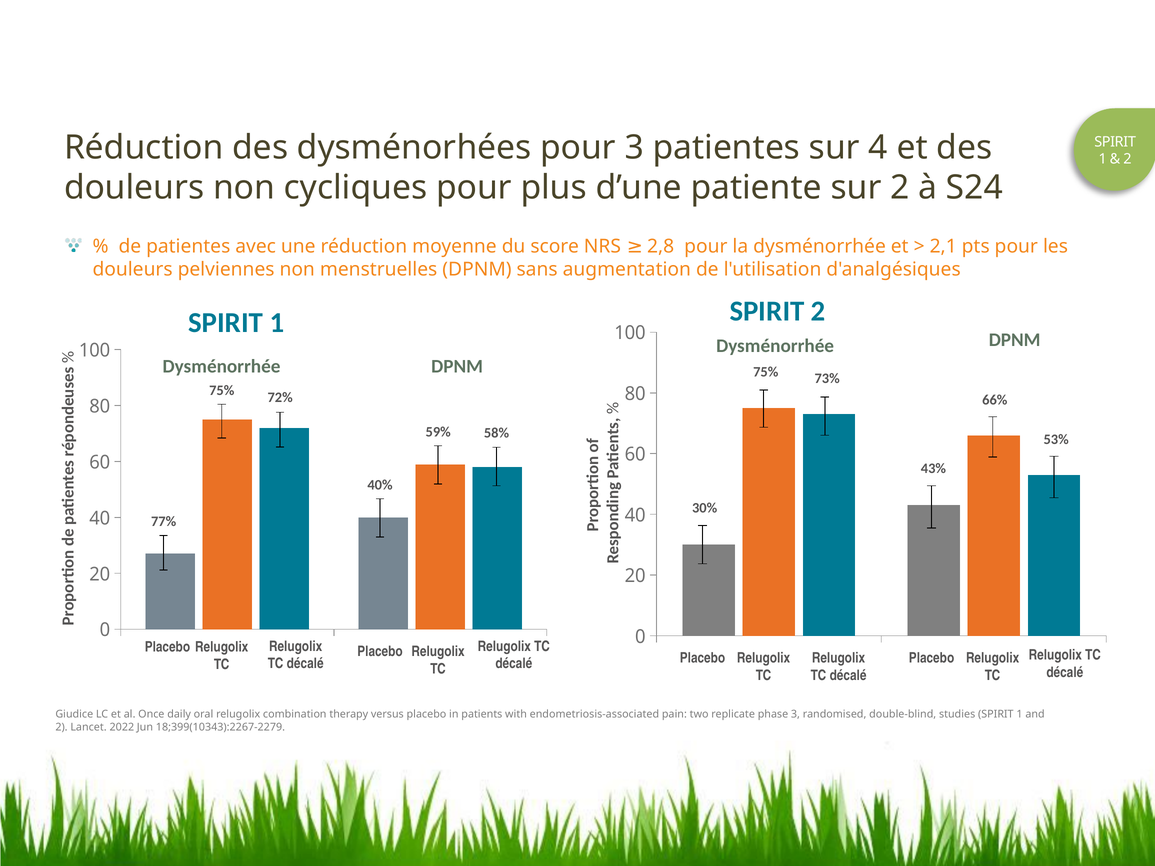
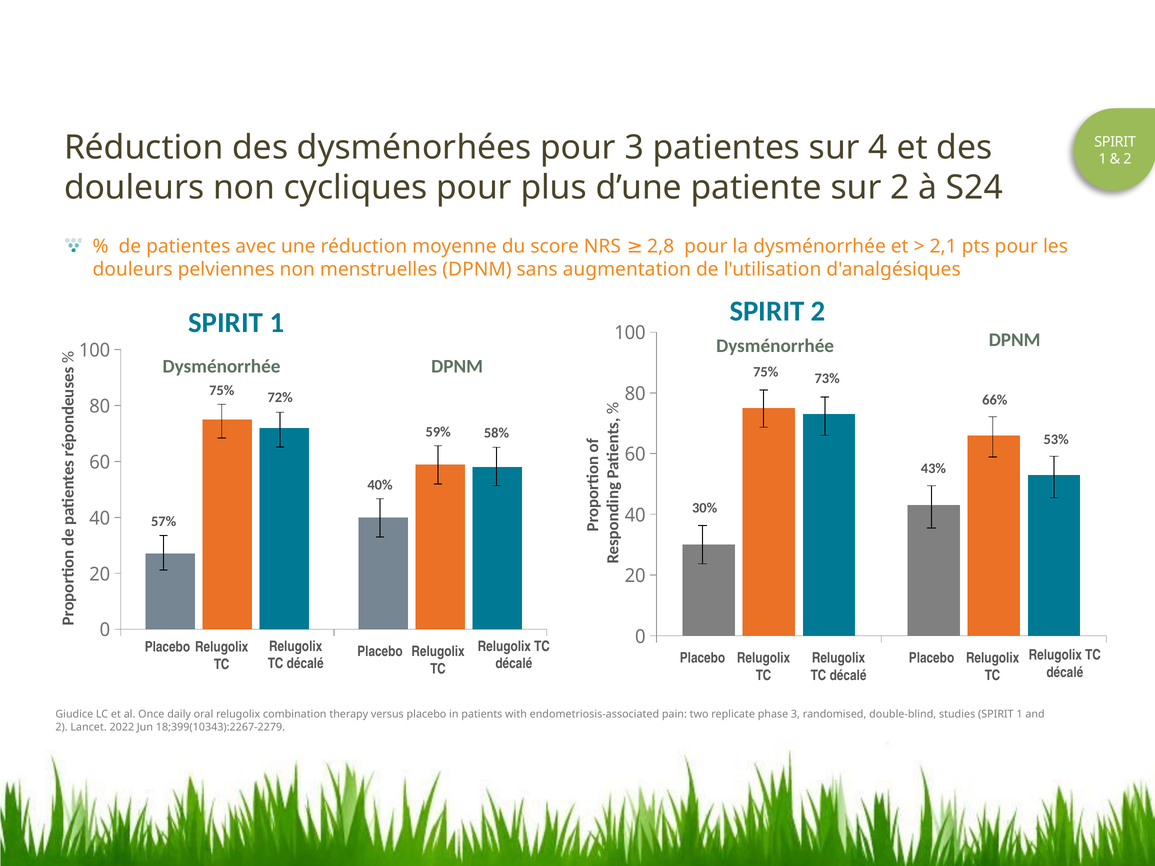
77%: 77% -> 57%
